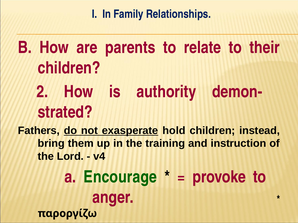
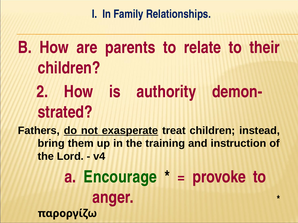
hold: hold -> treat
